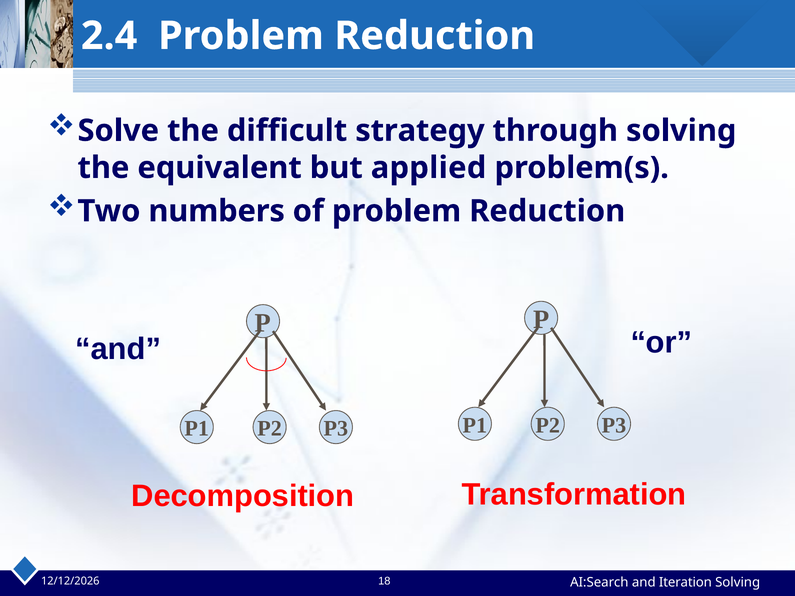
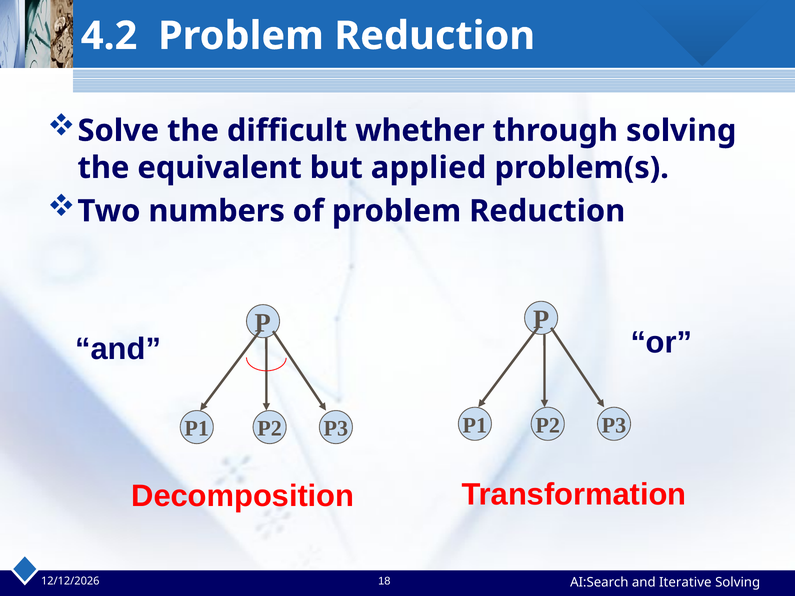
2.4: 2.4 -> 4.2
strategy: strategy -> whether
Iteration: Iteration -> Iterative
